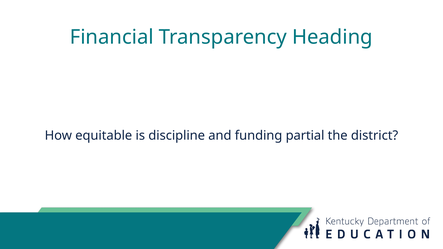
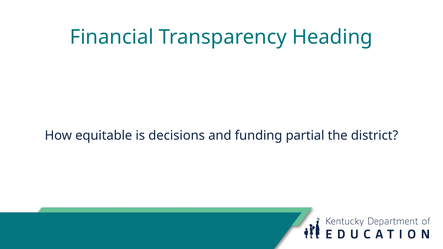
discipline: discipline -> decisions
